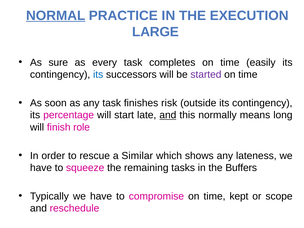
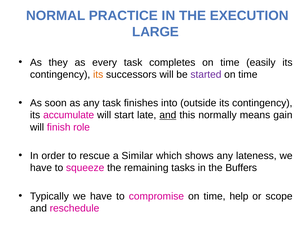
NORMAL underline: present -> none
sure: sure -> they
its at (98, 75) colour: blue -> orange
risk: risk -> into
percentage: percentage -> accumulate
long: long -> gain
kept: kept -> help
